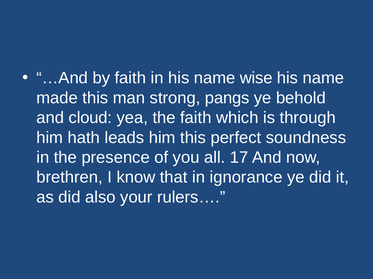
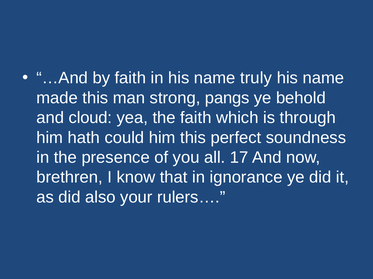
wise: wise -> truly
leads: leads -> could
